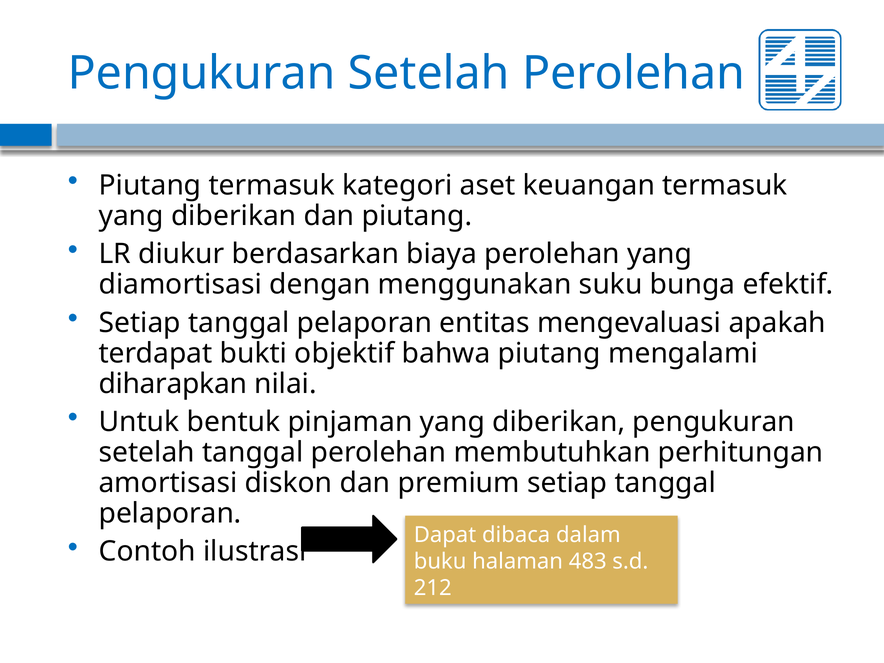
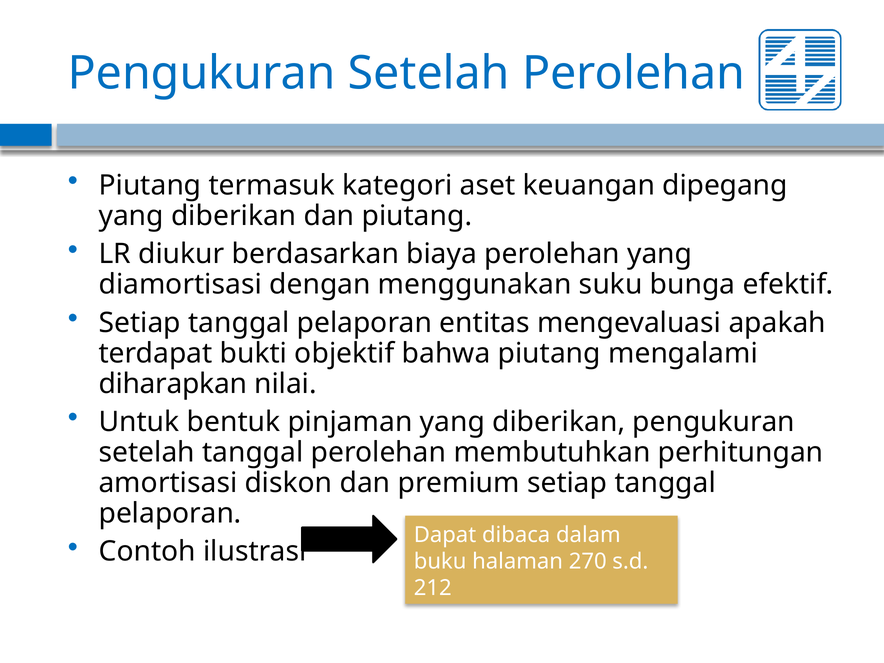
keuangan termasuk: termasuk -> dipegang
483: 483 -> 270
